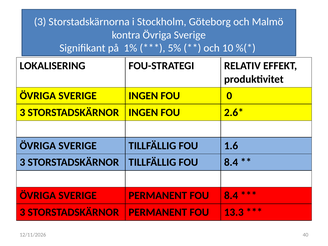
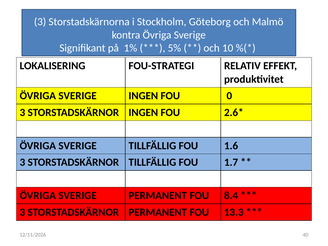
TILLFÄLLIG FOU 8.4: 8.4 -> 1.7
